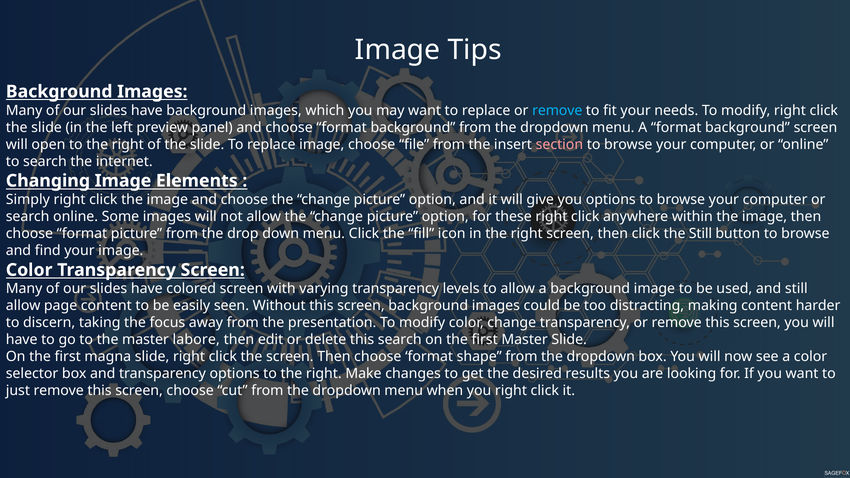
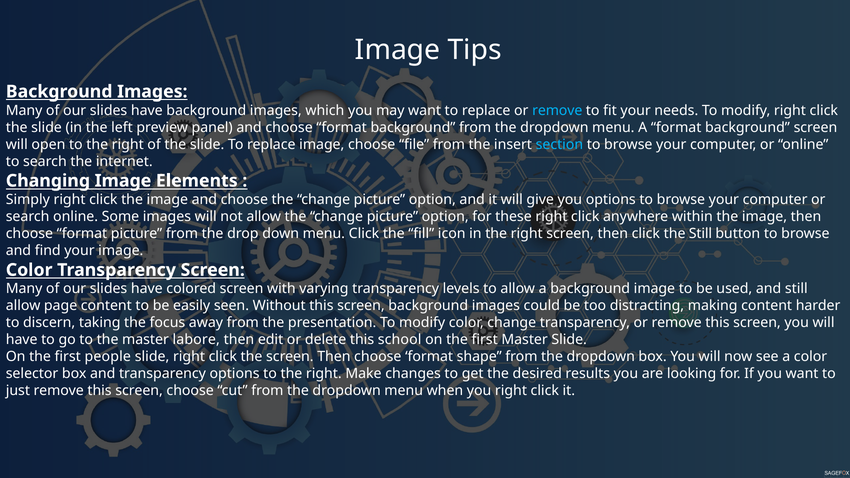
section colour: pink -> light blue
this search: search -> school
magna: magna -> people
